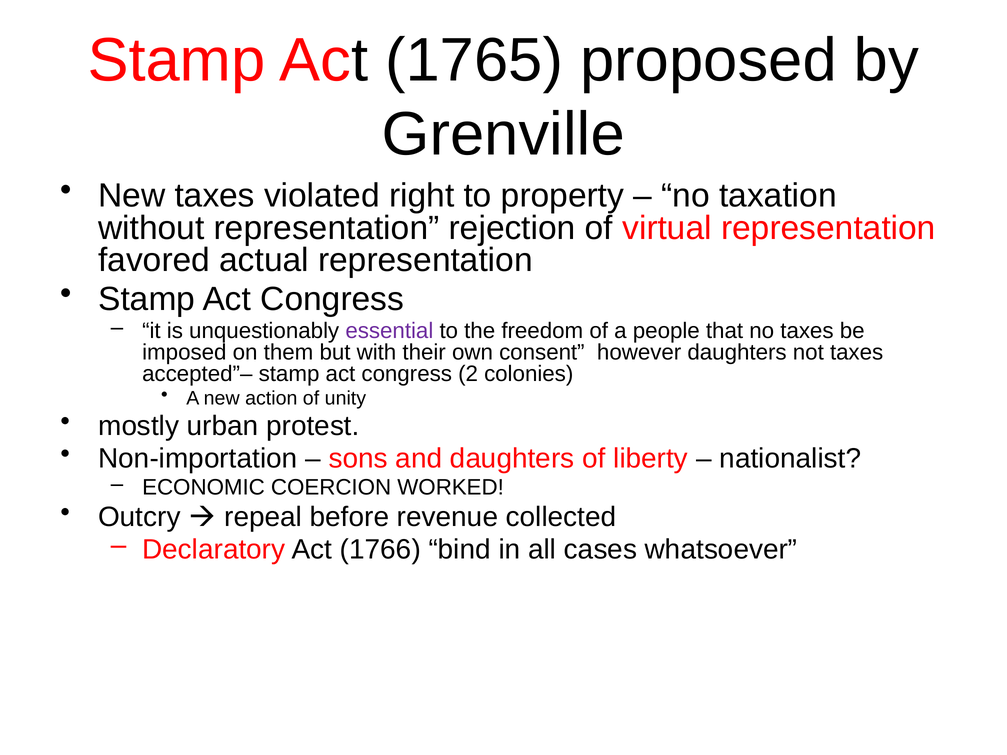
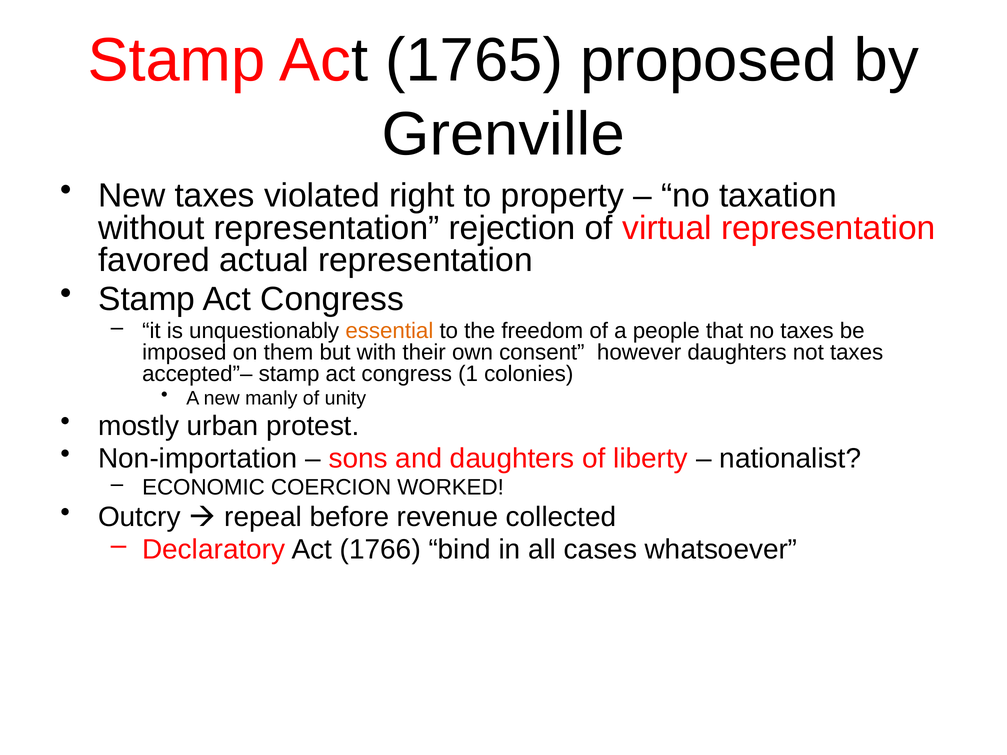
essential colour: purple -> orange
2: 2 -> 1
action: action -> manly
